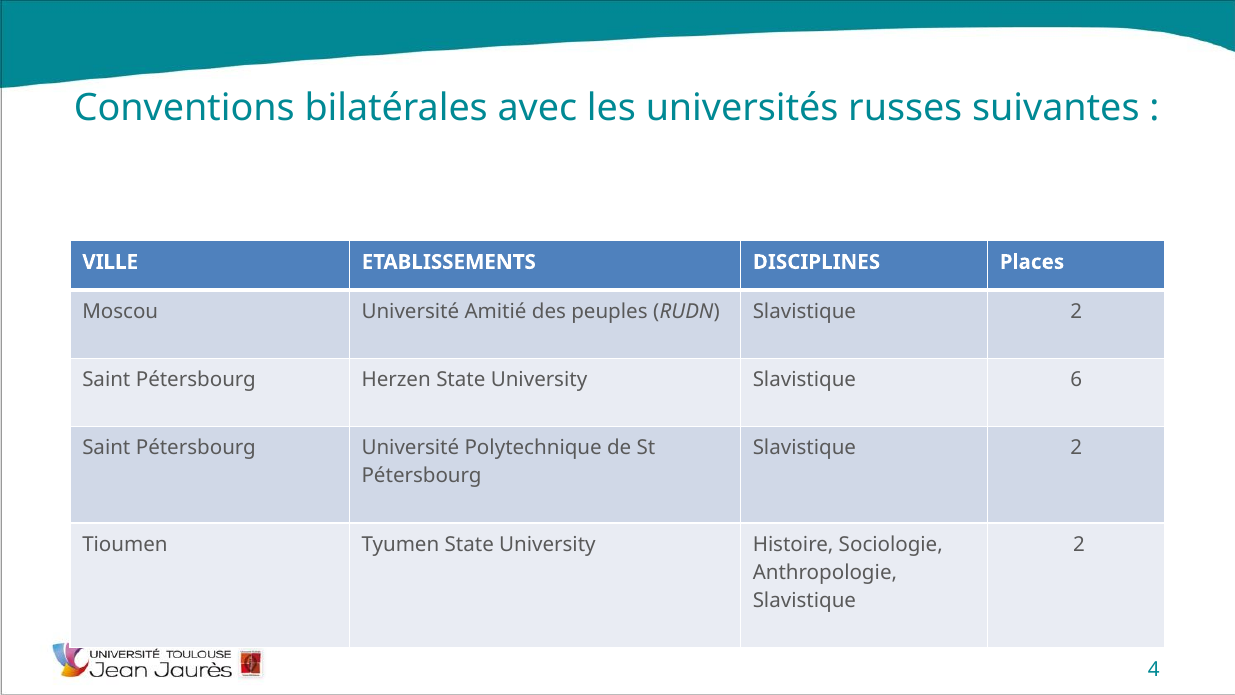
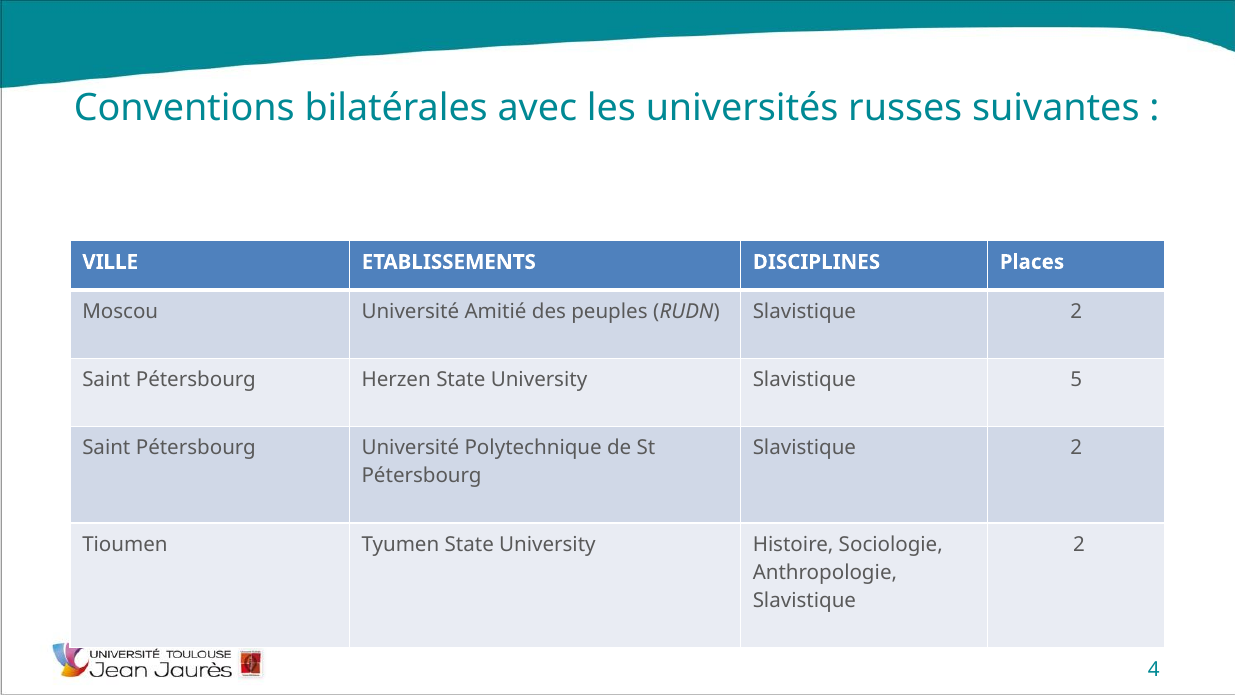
6: 6 -> 5
